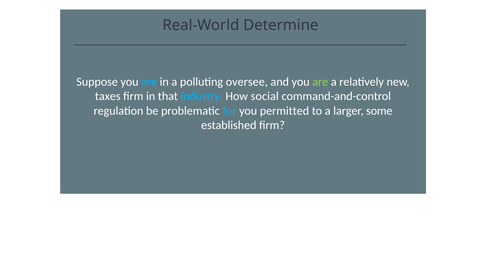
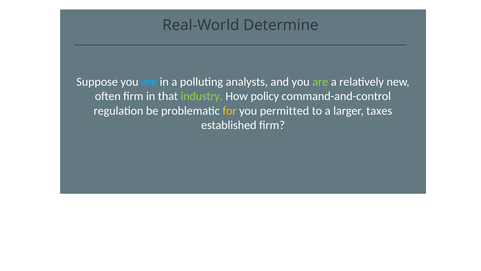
oversee: oversee -> analysts
taxes: taxes -> often
industry colour: light blue -> light green
social: social -> policy
for colour: light blue -> yellow
some: some -> taxes
